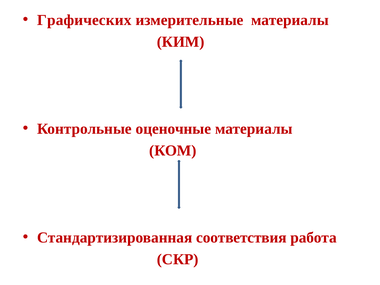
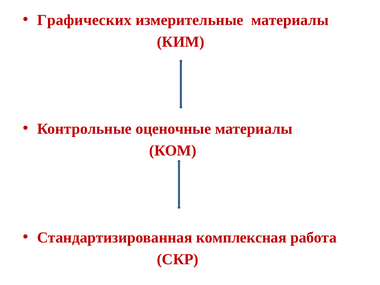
соответствия: соответствия -> комплексная
